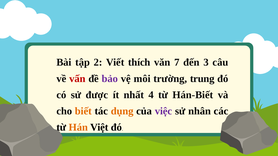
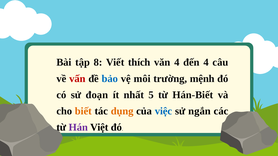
2: 2 -> 8
văn 7: 7 -> 4
đến 3: 3 -> 4
bảo colour: purple -> blue
trung: trung -> mệnh
được: được -> đoạn
4: 4 -> 5
việc colour: purple -> blue
nhân: nhân -> ngắn
Hán colour: orange -> purple
